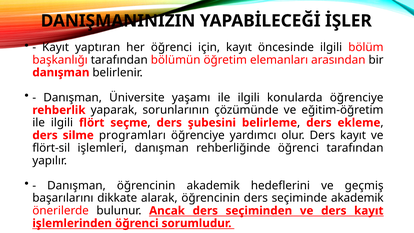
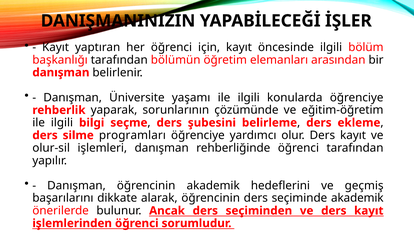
flört: flört -> bilgi
flört-sil: flört-sil -> olur-sil
